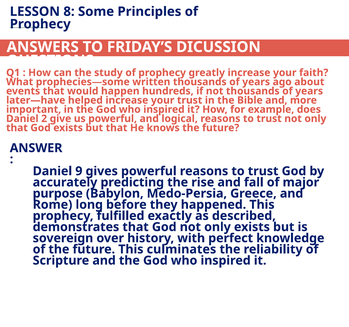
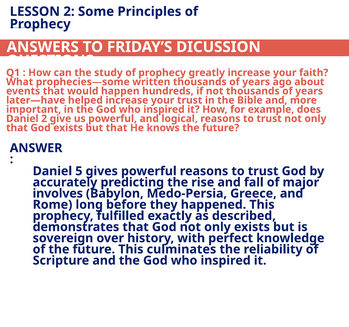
LESSON 8: 8 -> 2
9: 9 -> 5
purpose: purpose -> involves
